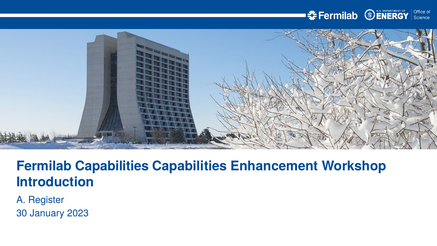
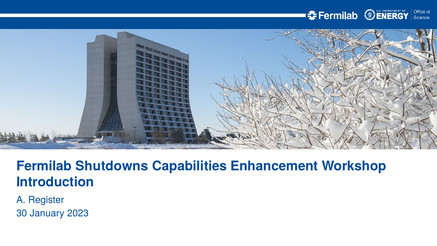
Fermilab Capabilities: Capabilities -> Shutdowns
